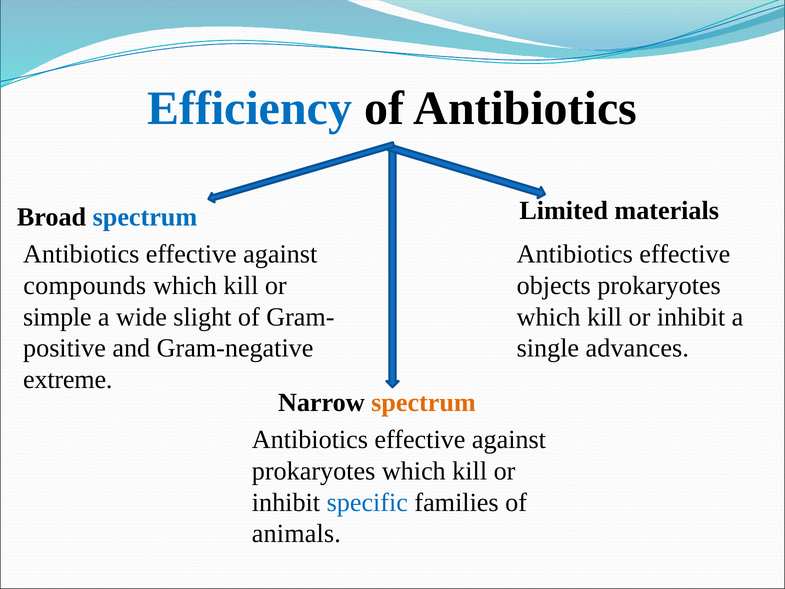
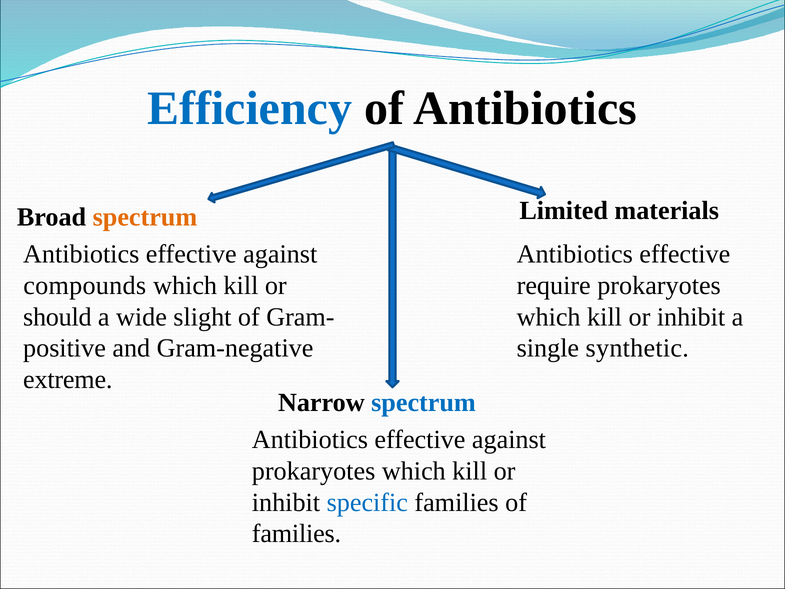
spectrum at (145, 217) colour: blue -> orange
objects: objects -> require
simple: simple -> should
advances: advances -> synthetic
spectrum at (423, 402) colour: orange -> blue
animals at (296, 534): animals -> families
